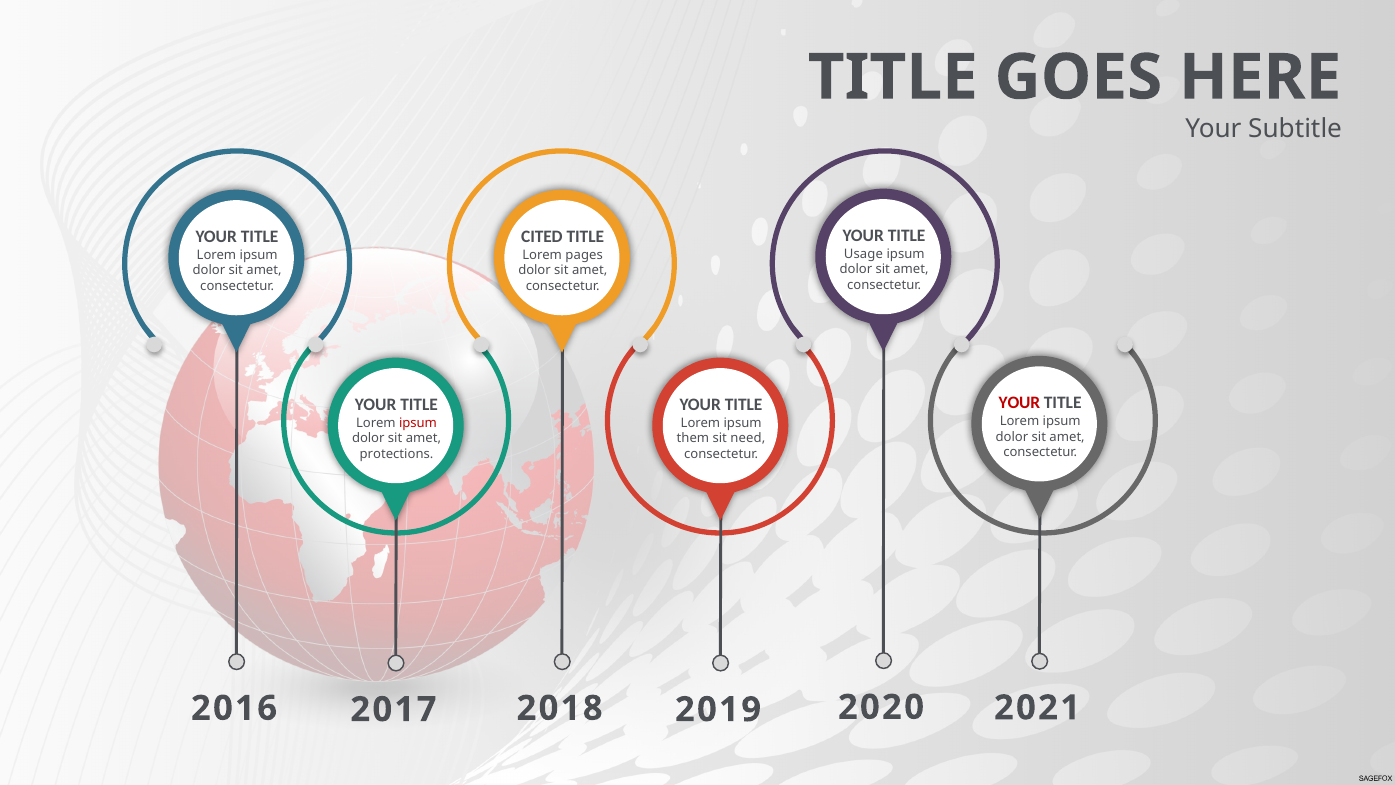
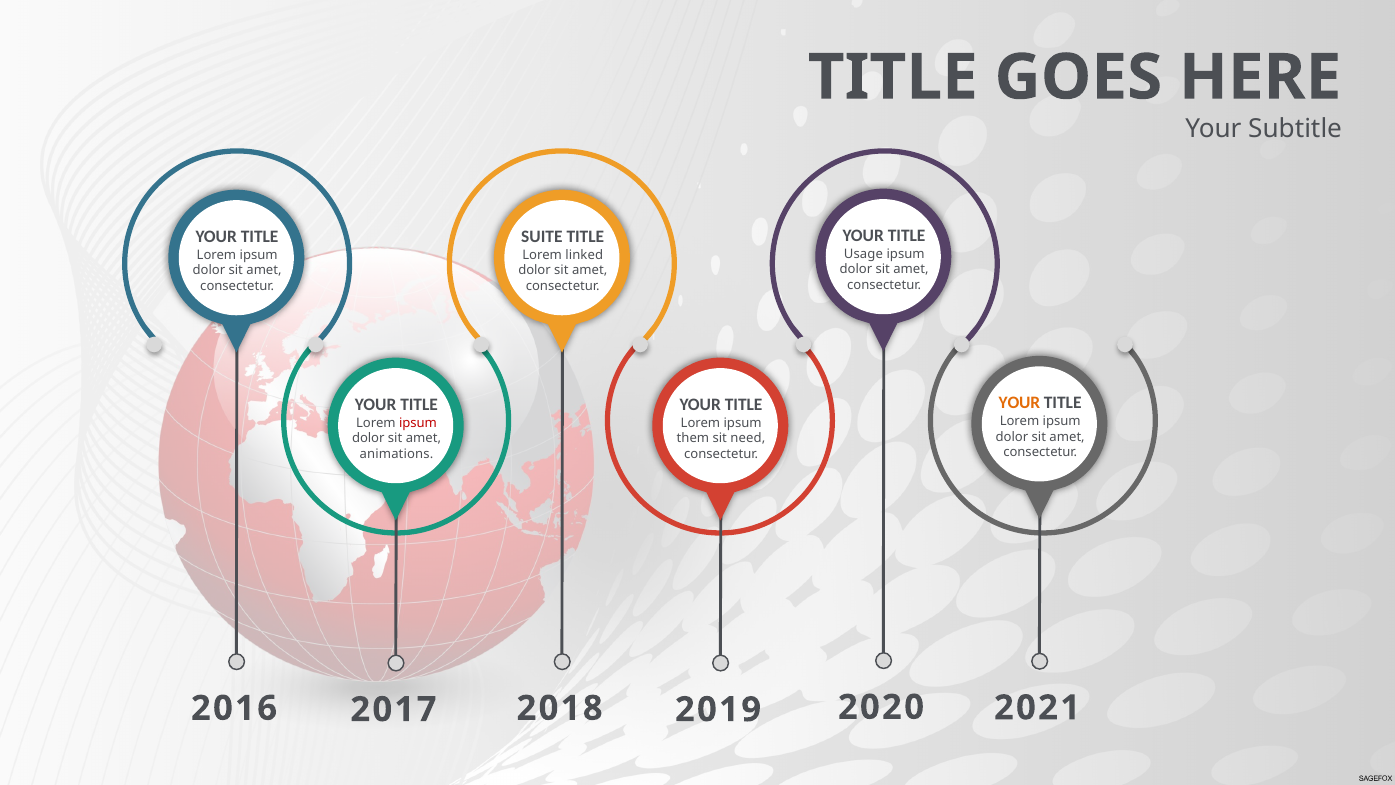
CITED: CITED -> SUITE
pages: pages -> linked
YOUR at (1019, 403) colour: red -> orange
protections: protections -> animations
